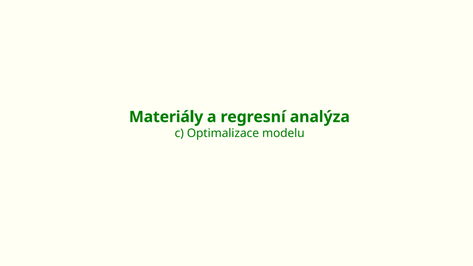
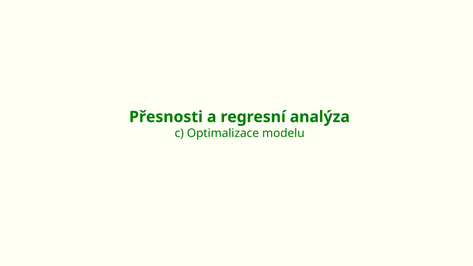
Materiály: Materiály -> Přesnosti
